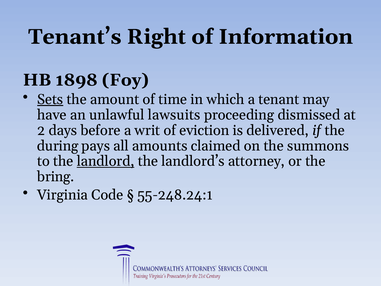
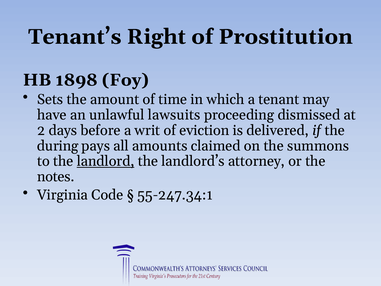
Information: Information -> Prostitution
Sets underline: present -> none
bring: bring -> notes
55-248.24:1: 55-248.24:1 -> 55-247.34:1
